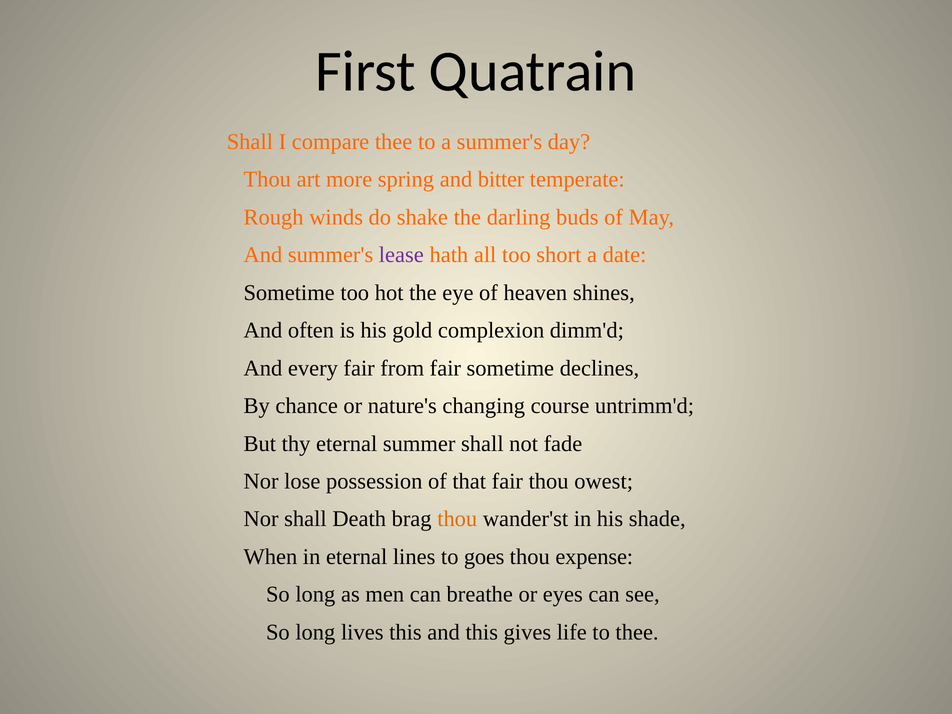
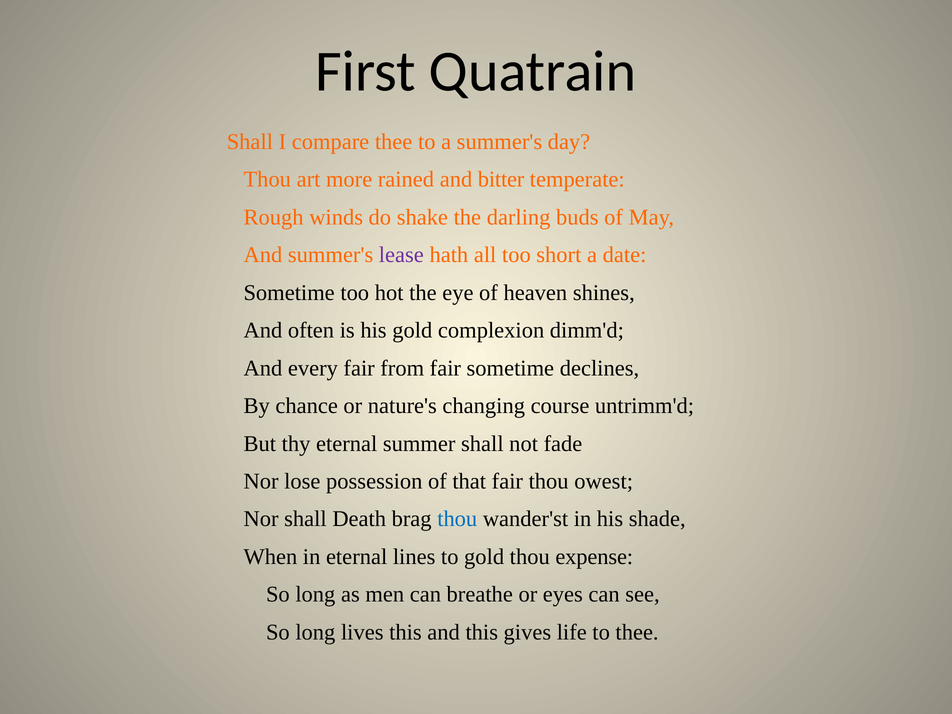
spring: spring -> rained
thou at (457, 519) colour: orange -> blue
to goes: goes -> gold
